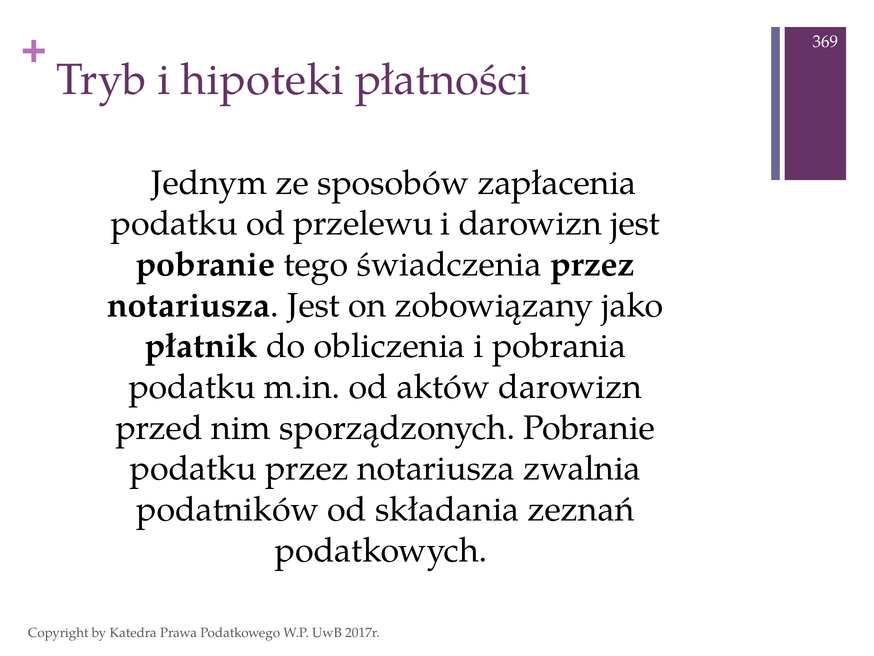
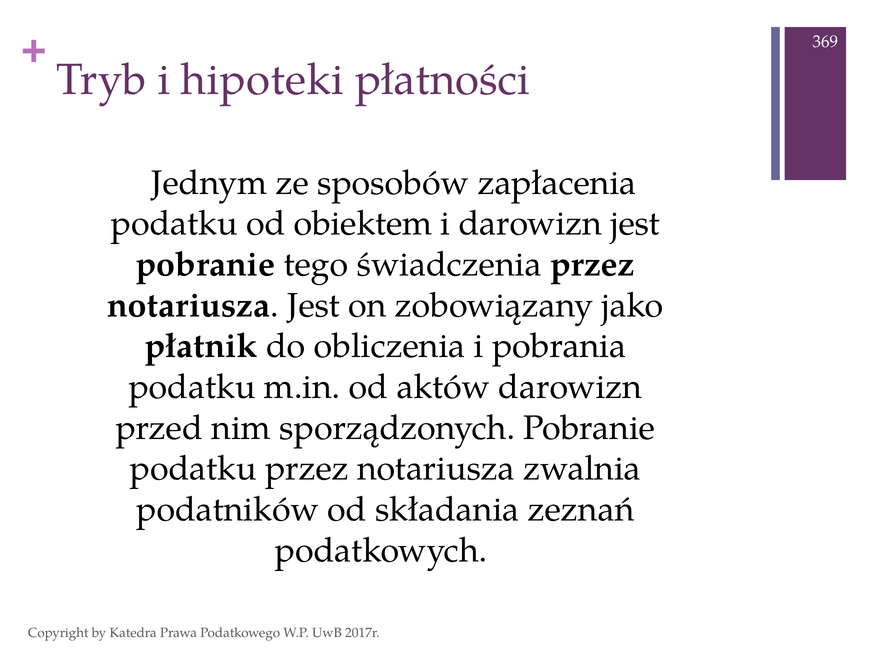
przelewu: przelewu -> obiektem
